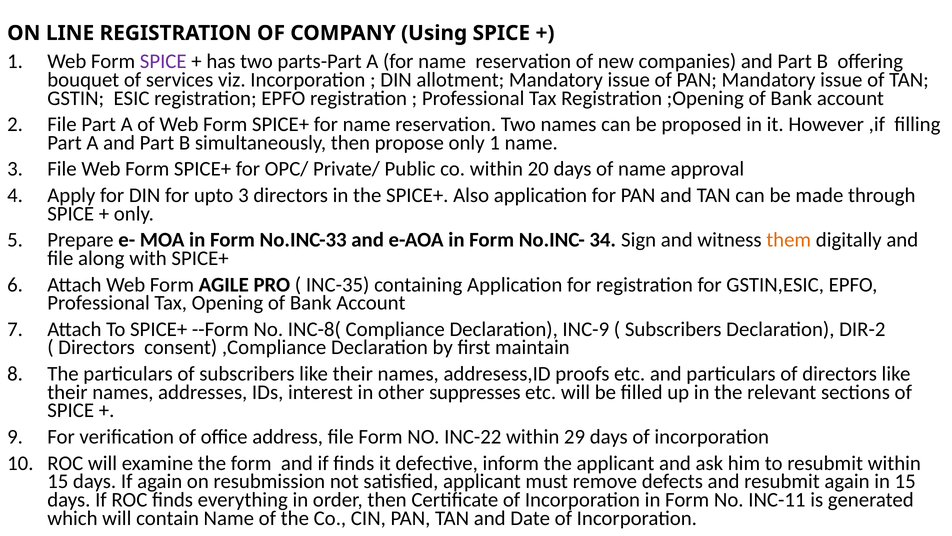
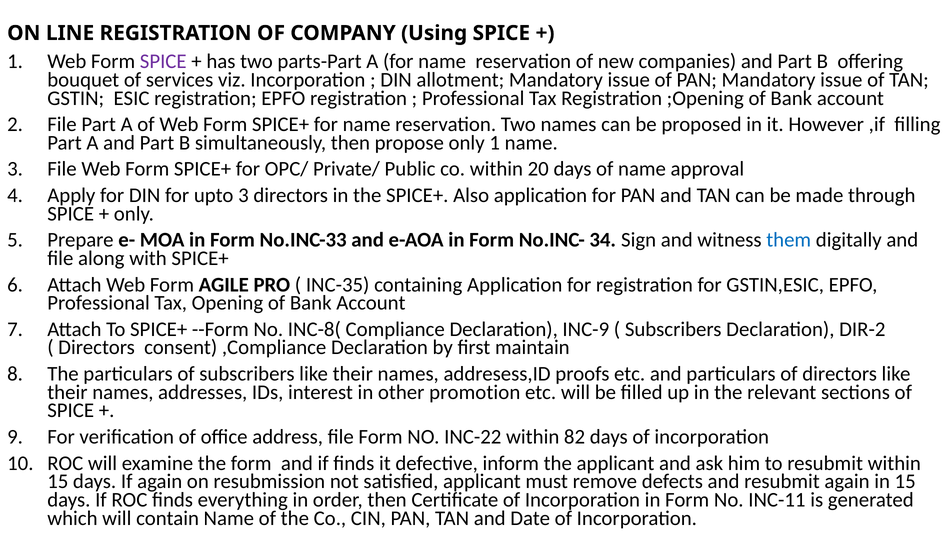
them colour: orange -> blue
suppresses: suppresses -> promotion
29: 29 -> 82
